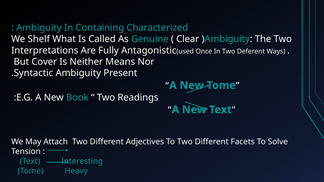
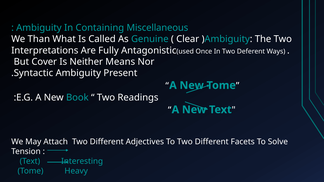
Characterized: Characterized -> Miscellaneous
Shelf: Shelf -> Than
